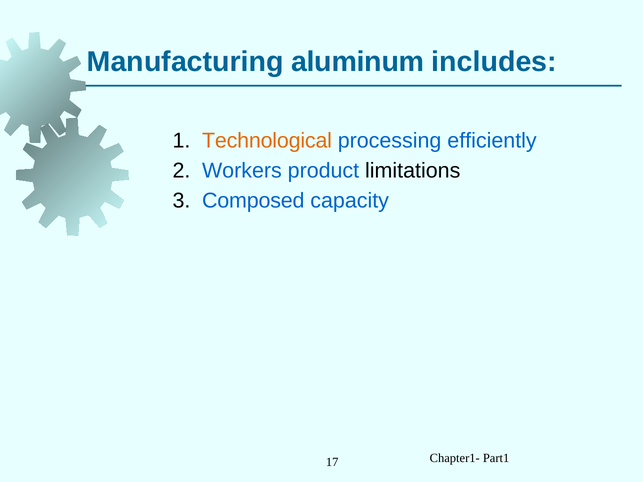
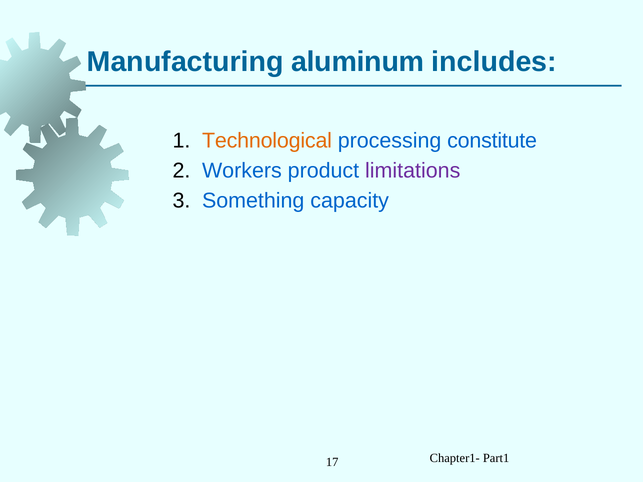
efficiently: efficiently -> constitute
limitations colour: black -> purple
Composed: Composed -> Something
